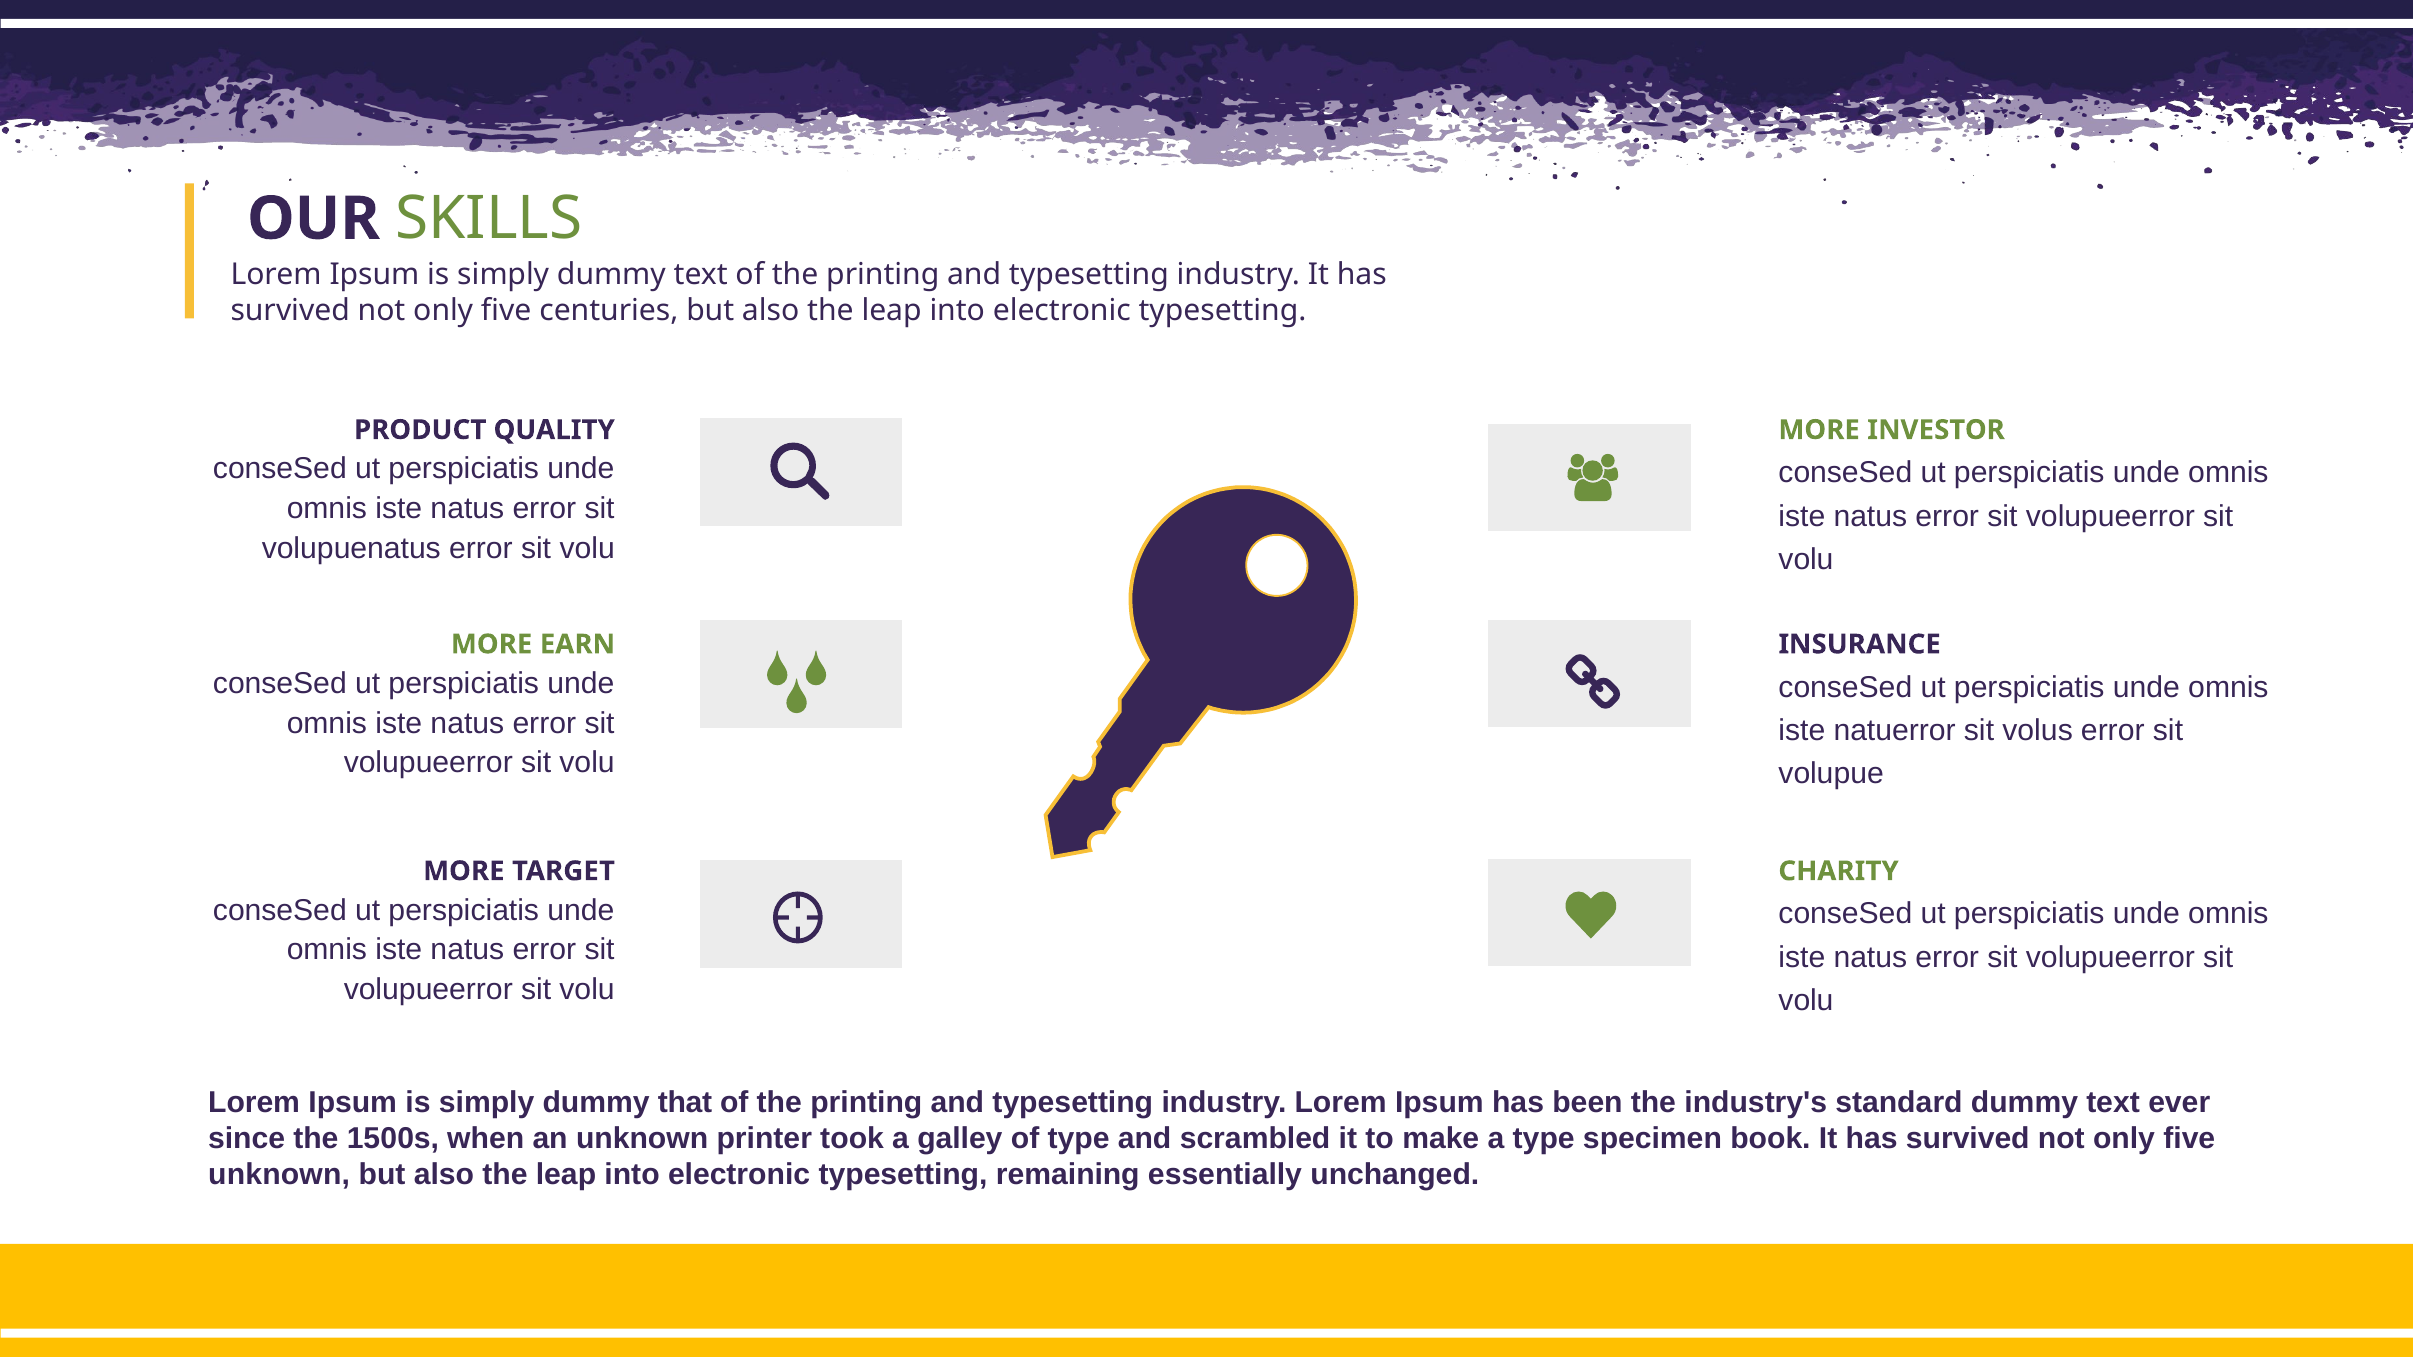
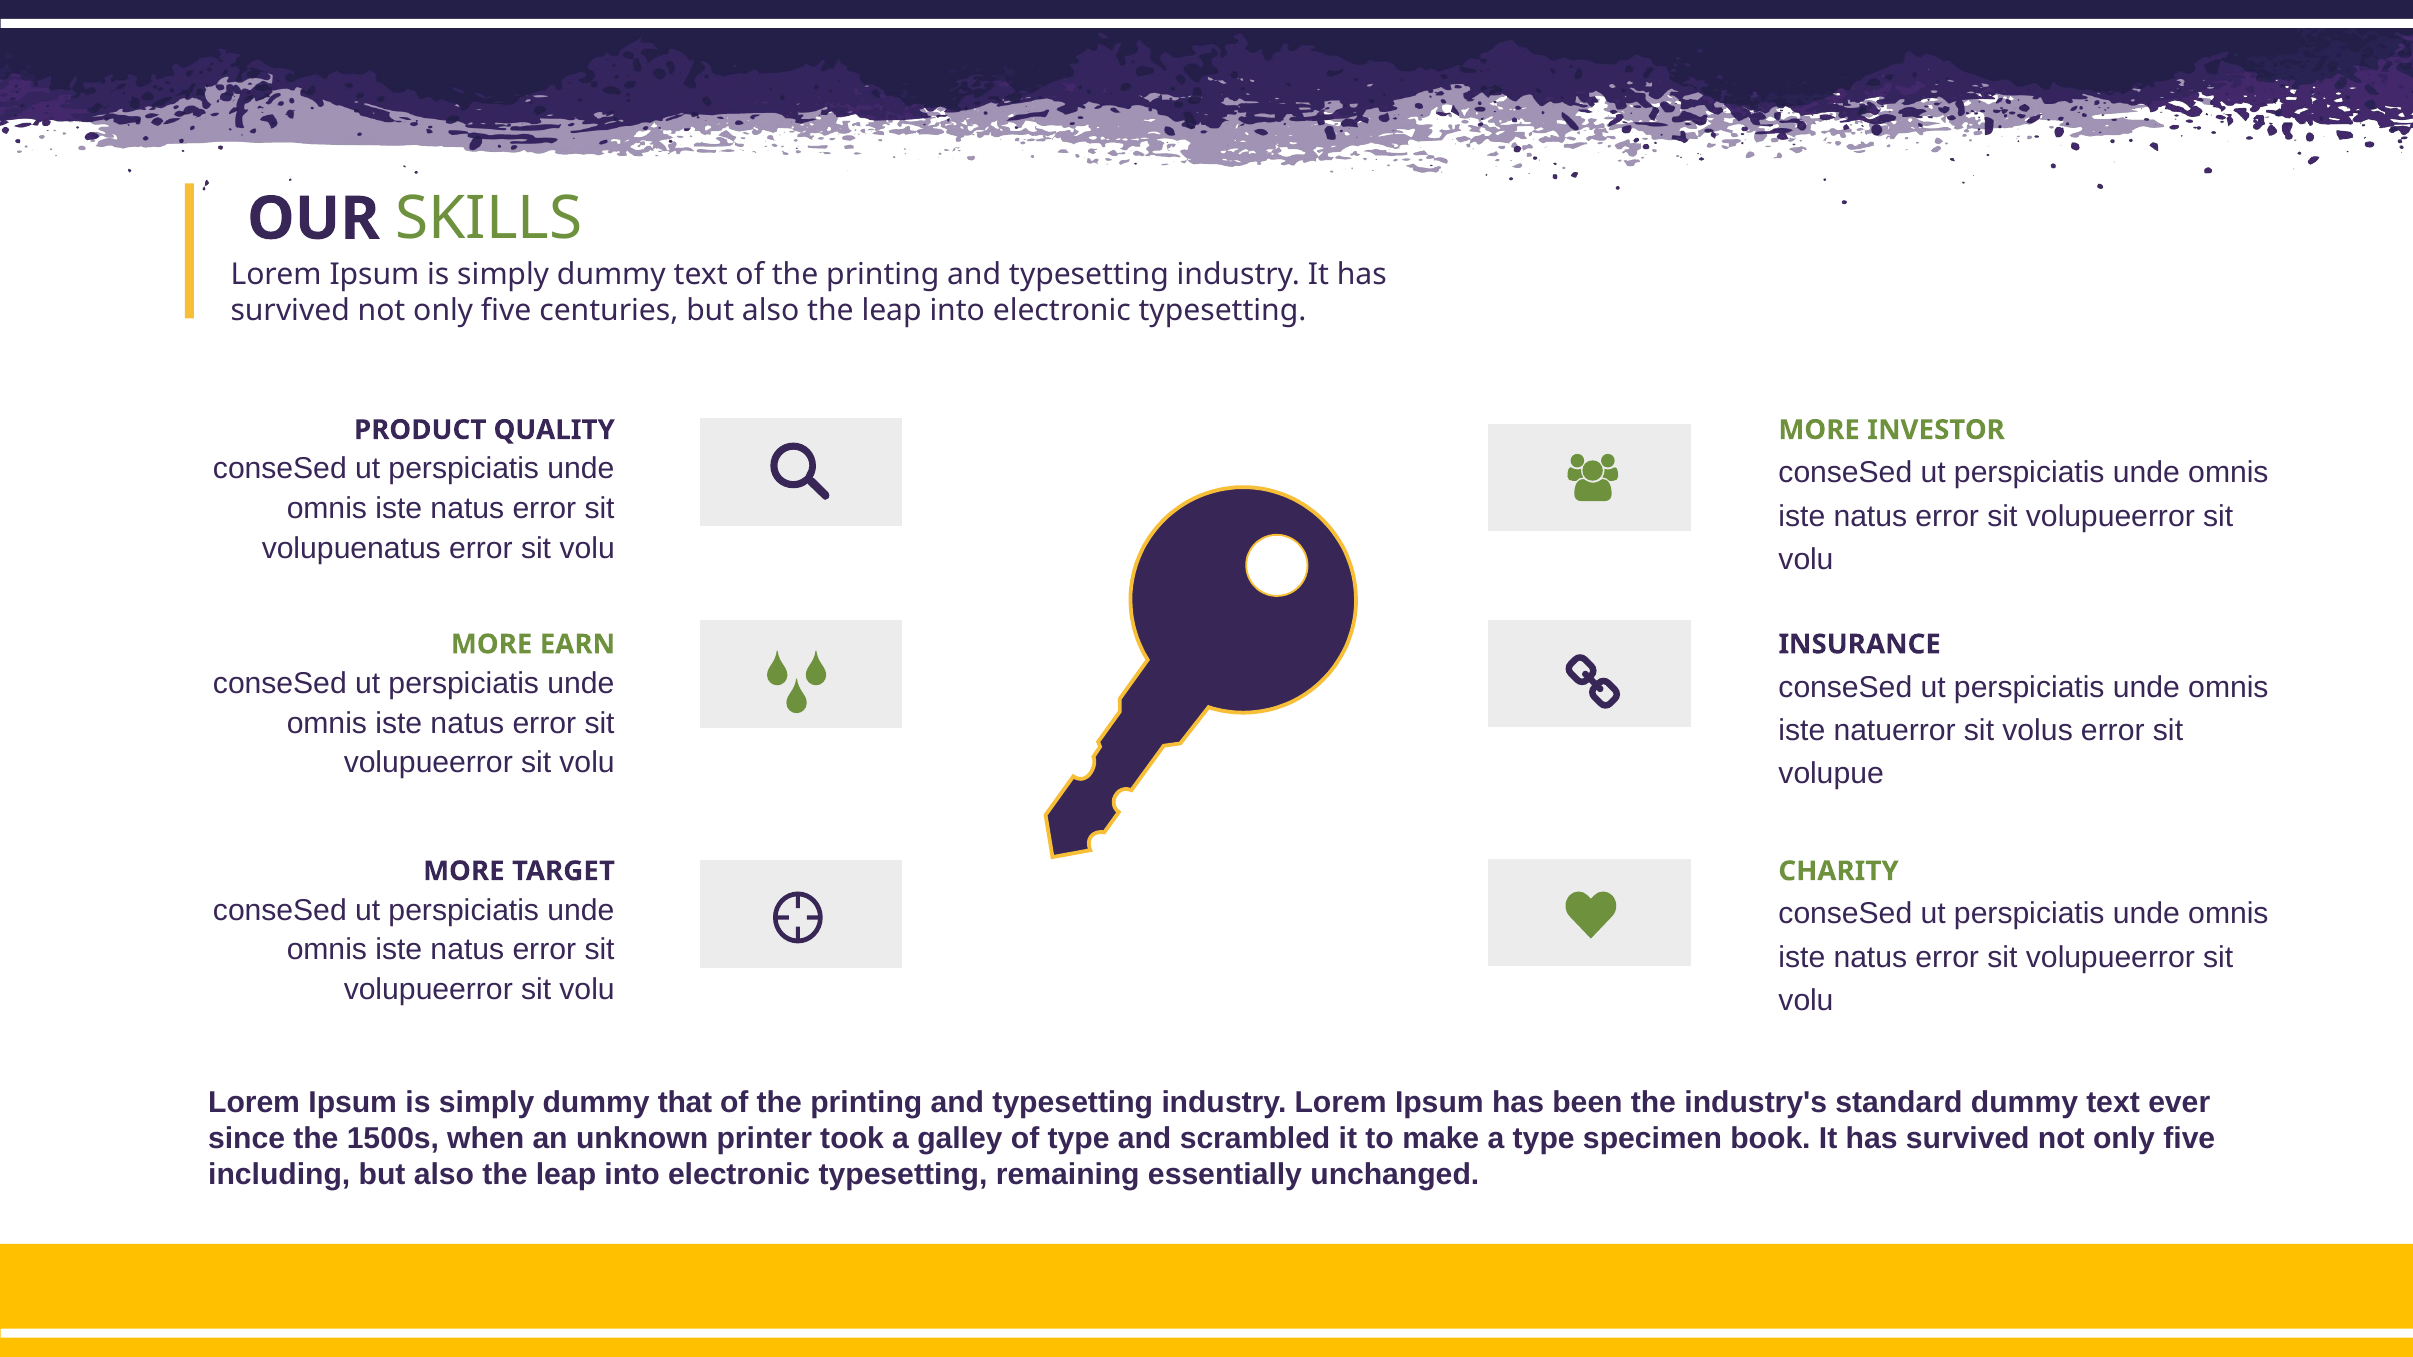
unknown at (279, 1175): unknown -> including
